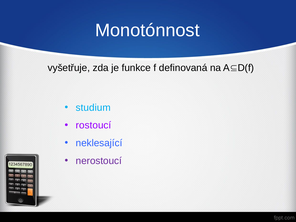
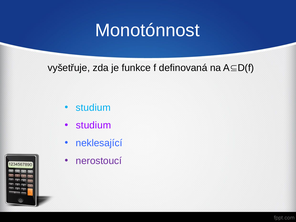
rostoucí at (94, 125): rostoucí -> studium
